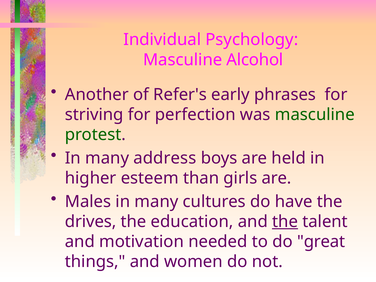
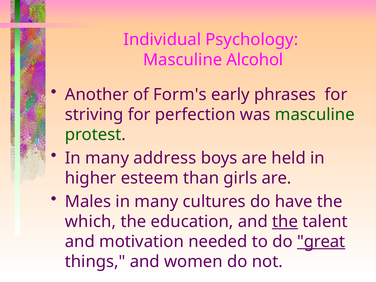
Refer's: Refer's -> Form's
drives: drives -> which
great underline: none -> present
